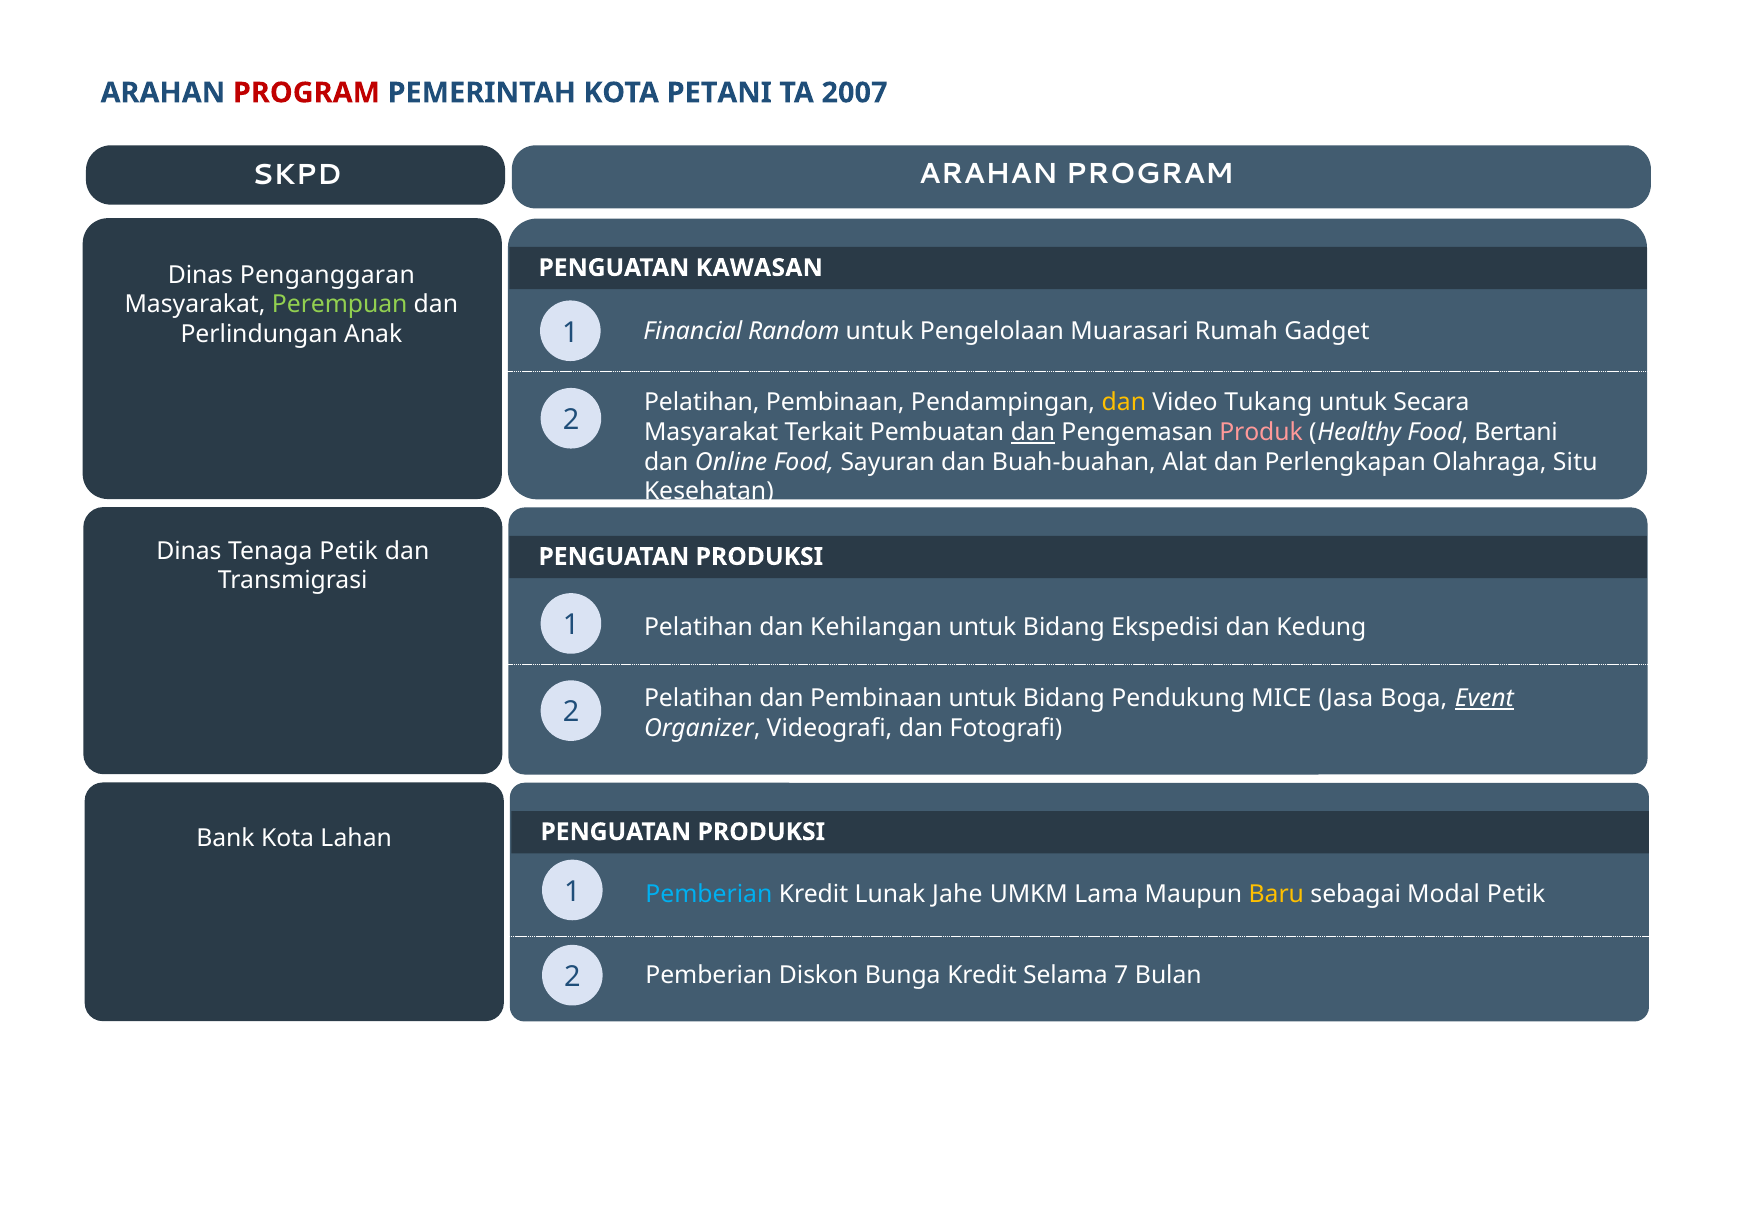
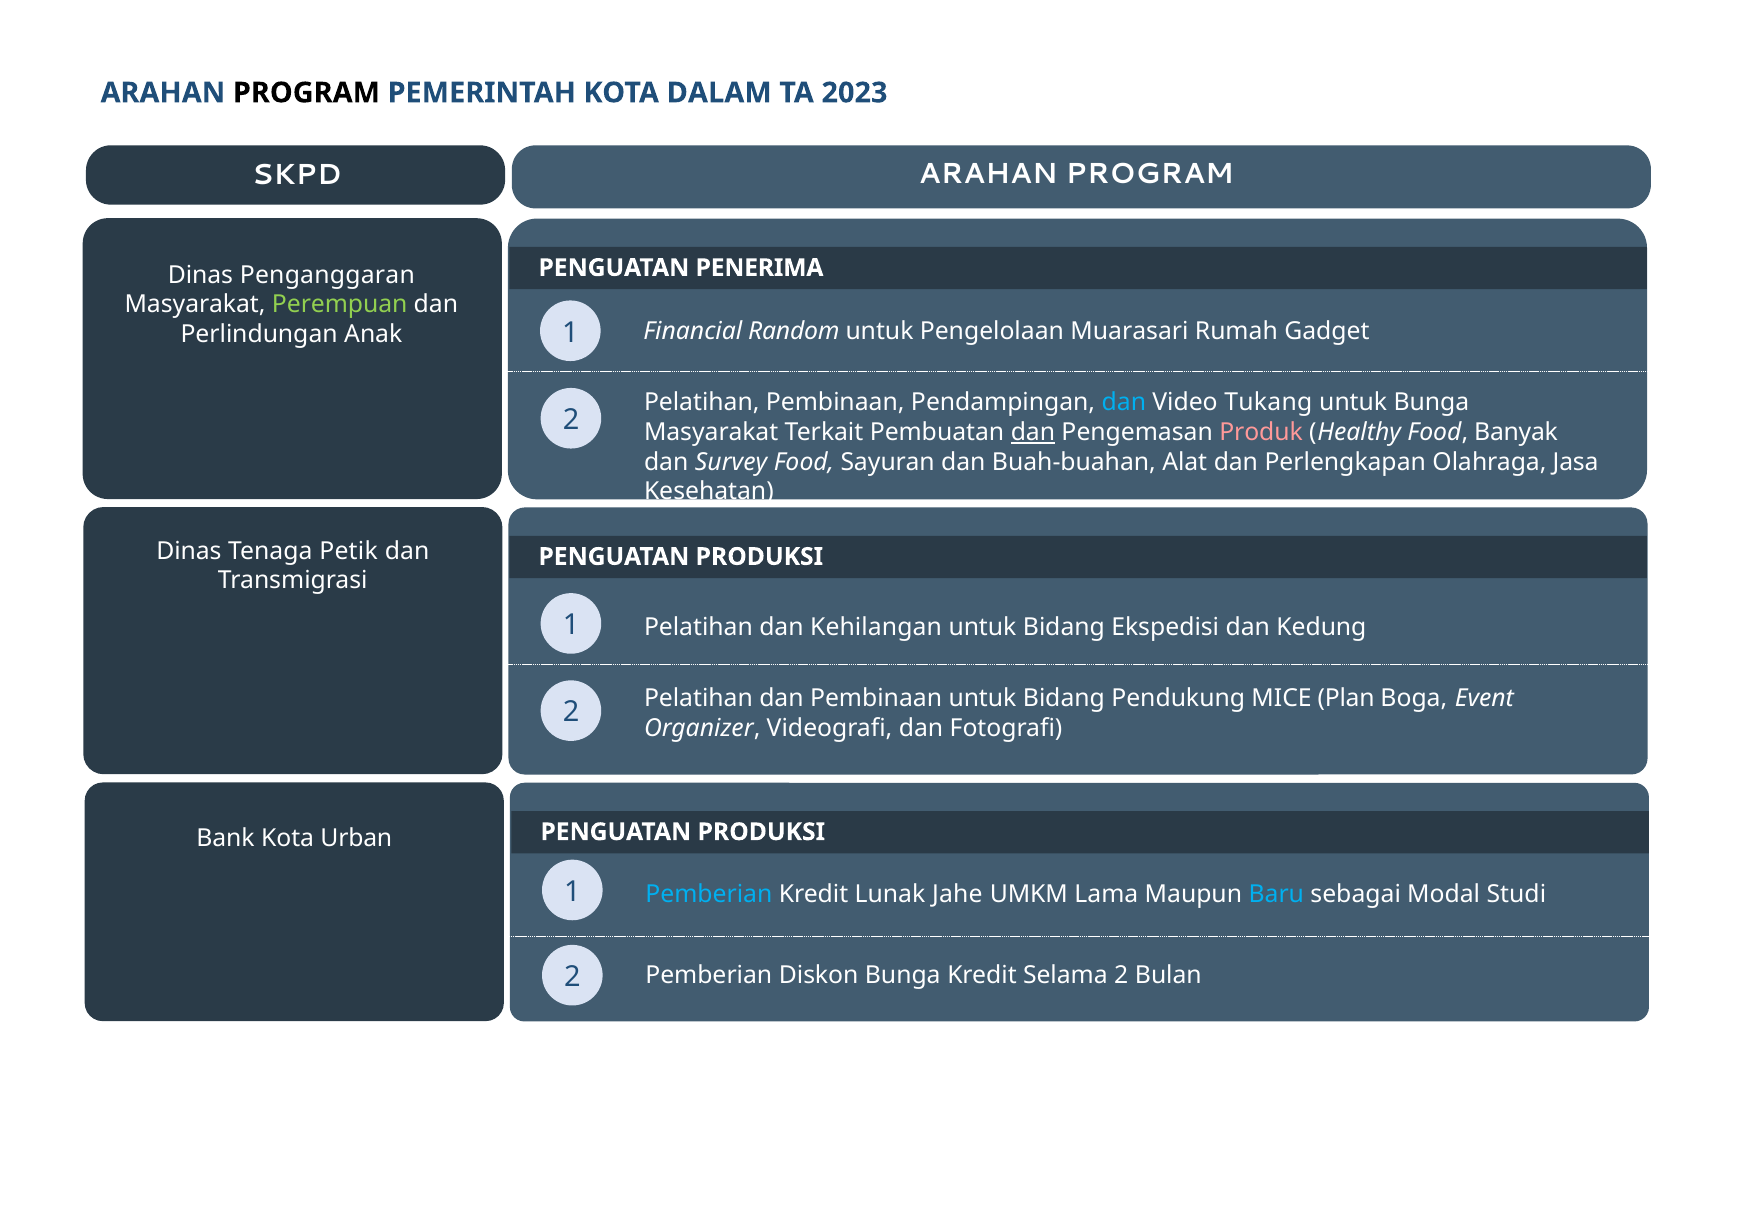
PROGRAM at (306, 93) colour: red -> black
PETANI: PETANI -> DALAM
2007: 2007 -> 2023
KAWASAN: KAWASAN -> PENERIMA
dan at (1124, 402) colour: yellow -> light blue
untuk Secara: Secara -> Bunga
Bertani: Bertani -> Banyak
Online: Online -> Survey
Situ: Situ -> Jasa
Jasa: Jasa -> Plan
Event underline: present -> none
Lahan: Lahan -> Urban
Baru colour: yellow -> light blue
Modal Petik: Petik -> Studi
Selama 7: 7 -> 2
